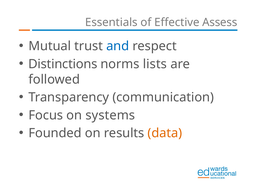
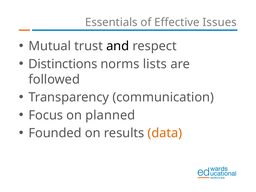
Assess: Assess -> Issues
and colour: blue -> black
systems: systems -> planned
